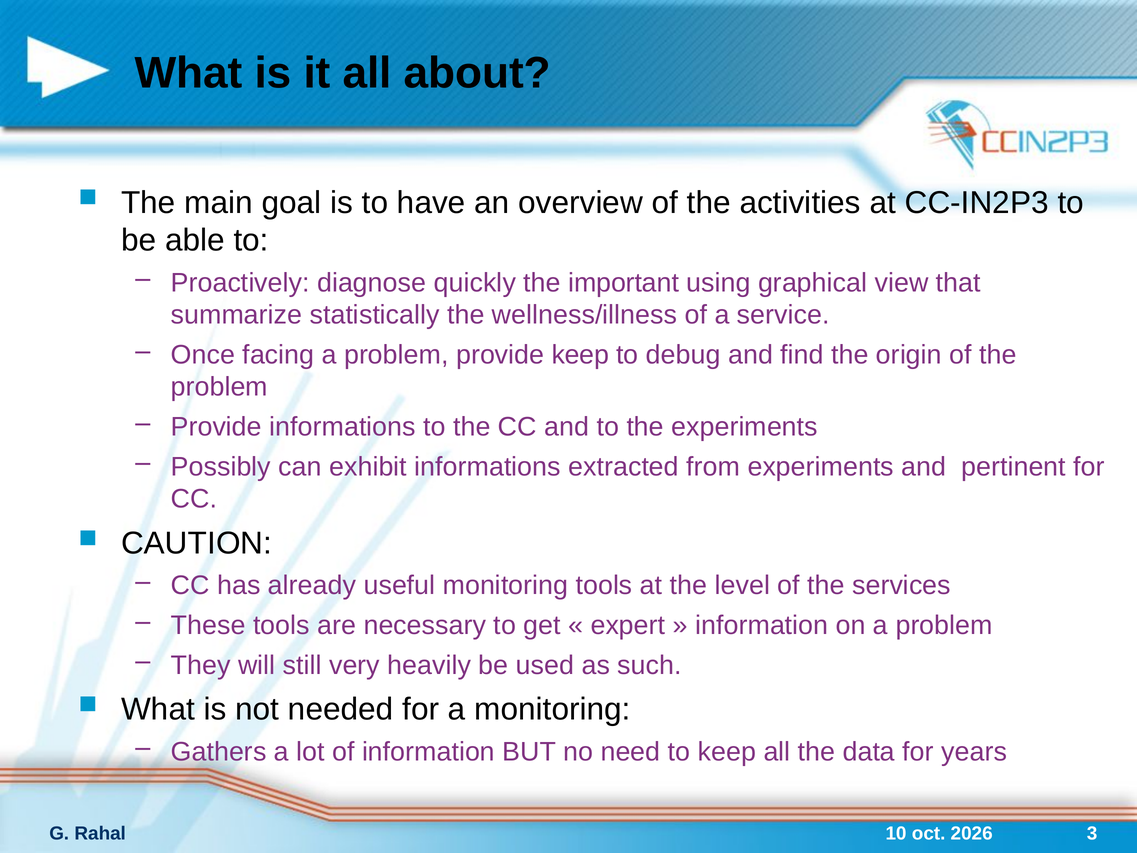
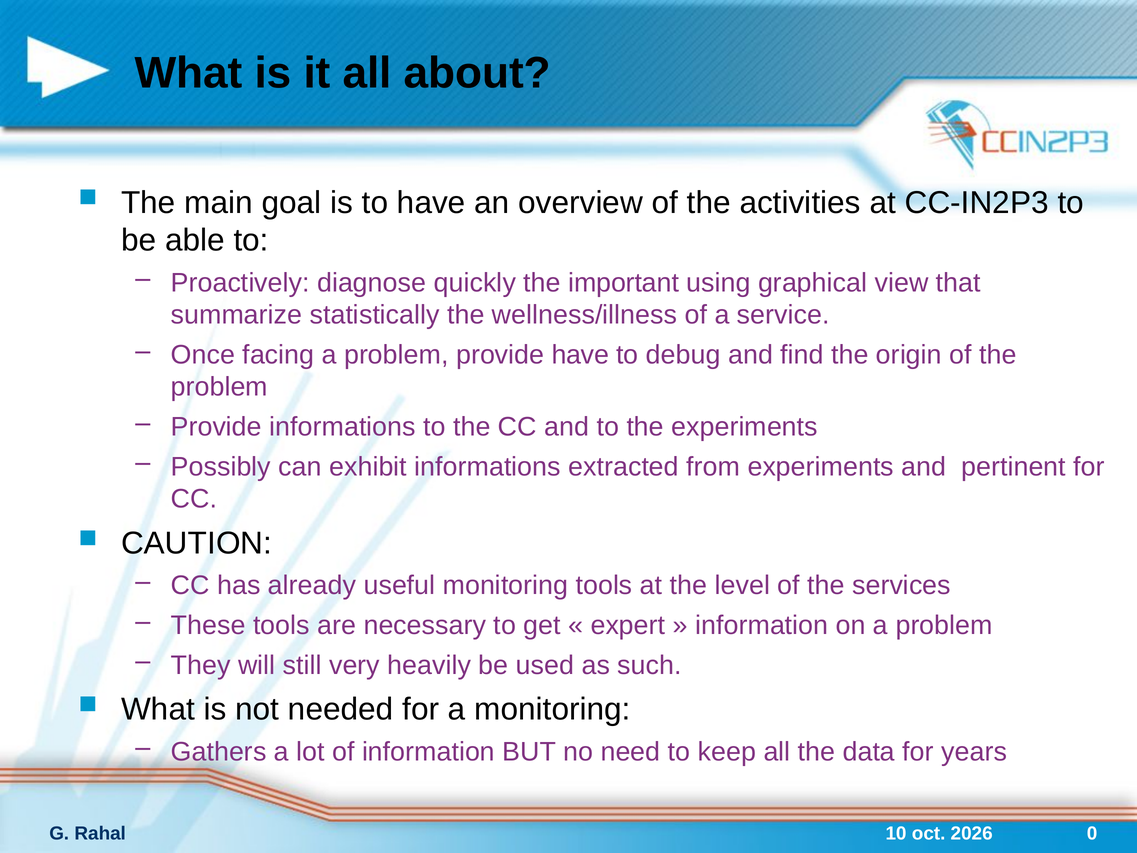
provide keep: keep -> have
3: 3 -> 0
